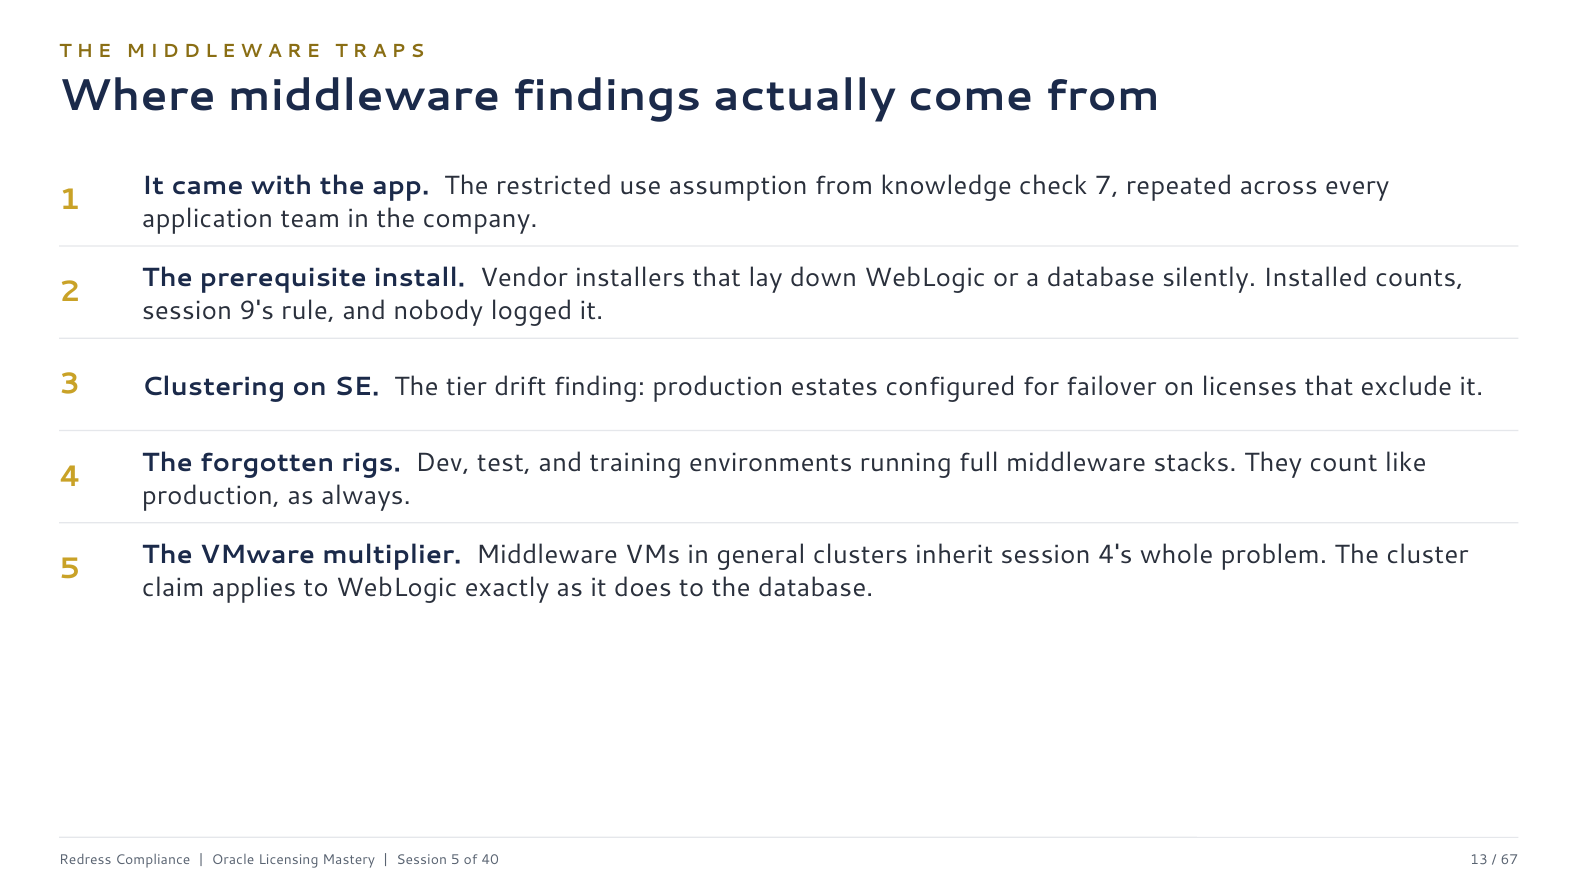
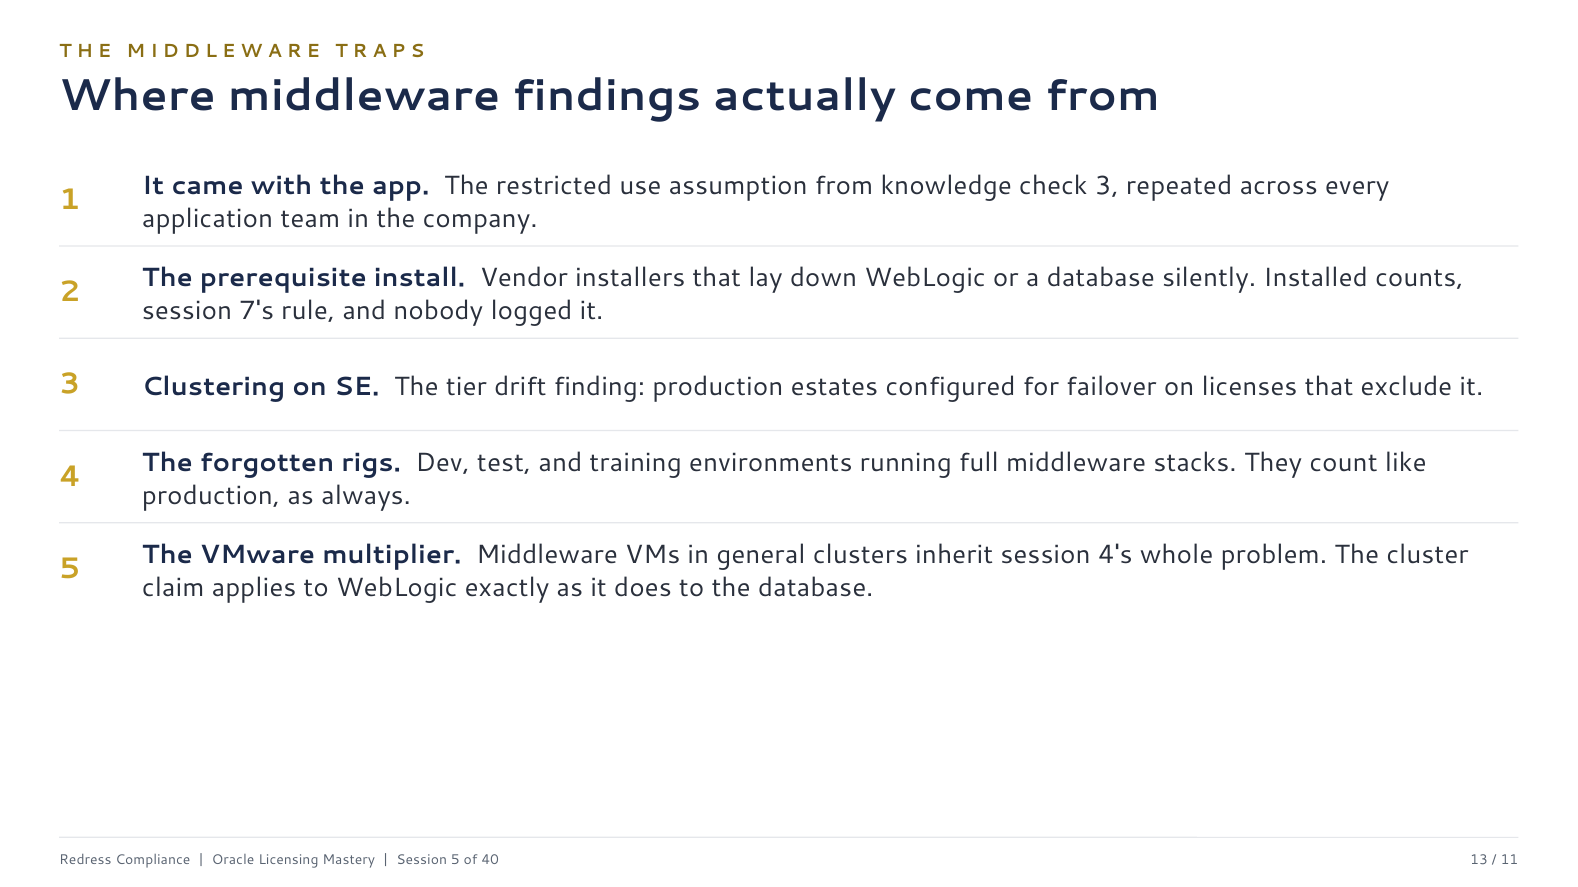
check 7: 7 -> 3
9's: 9's -> 7's
67: 67 -> 11
